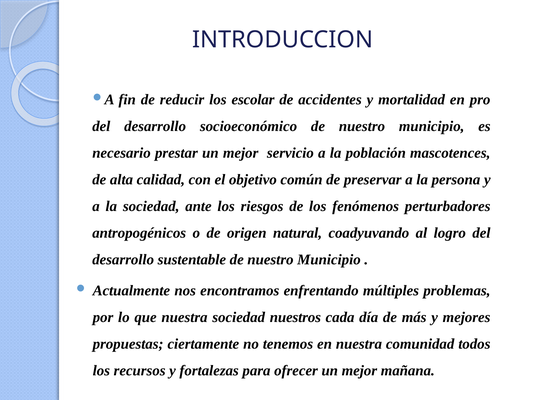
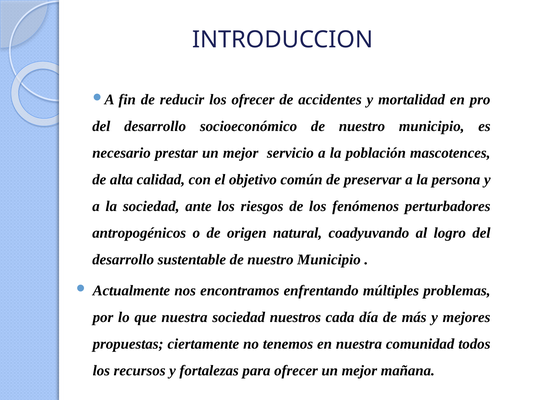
los escolar: escolar -> ofrecer
